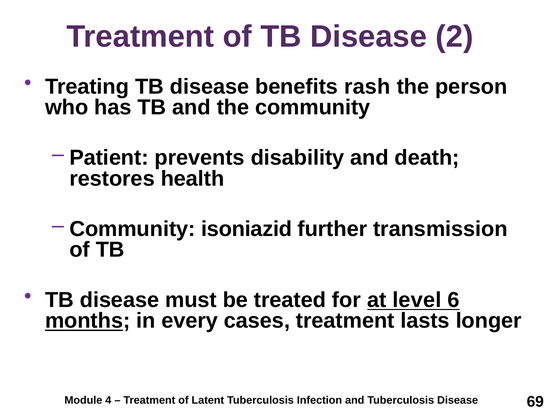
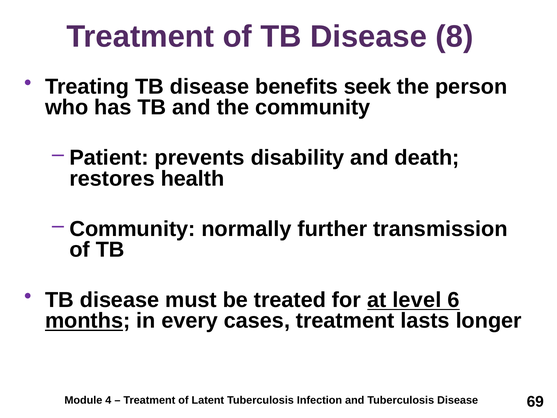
2: 2 -> 8
rash: rash -> seek
isoniazid: isoniazid -> normally
